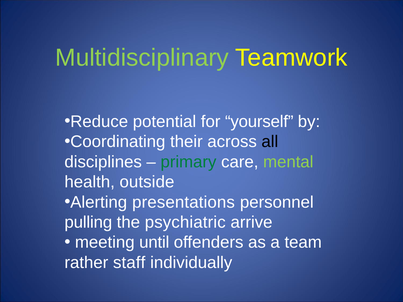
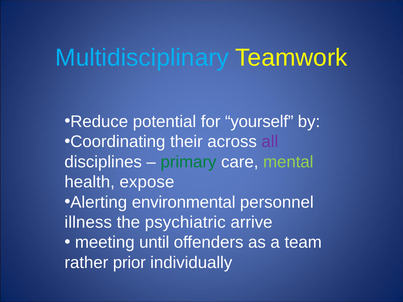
Multidisciplinary colour: light green -> light blue
all colour: black -> purple
outside: outside -> expose
presentations: presentations -> environmental
pulling: pulling -> illness
staff: staff -> prior
